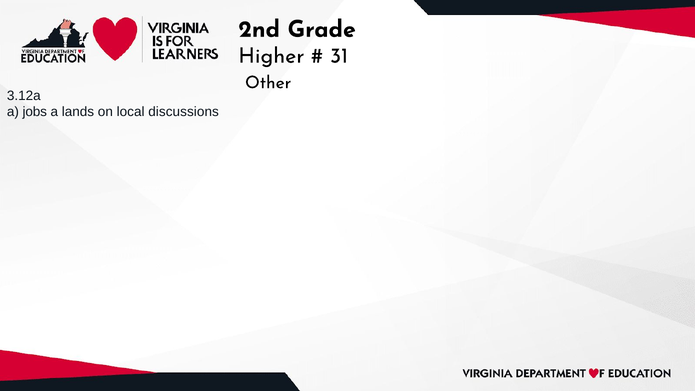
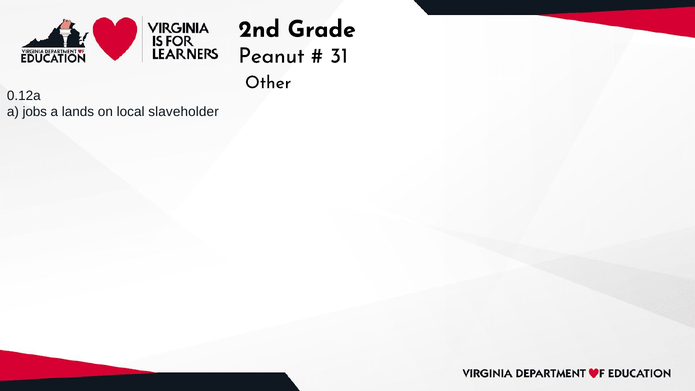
Higher: Higher -> Peanut
3.12a: 3.12a -> 0.12a
discussions: discussions -> slaveholder
